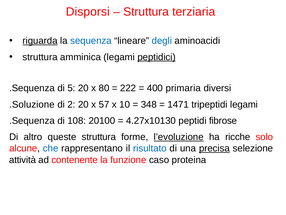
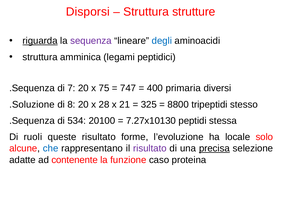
terziaria: terziaria -> strutture
sequenza colour: blue -> purple
peptidici underline: present -> none
5: 5 -> 7
80: 80 -> 75
222: 222 -> 747
2: 2 -> 8
57: 57 -> 28
10: 10 -> 21
348: 348 -> 325
1471: 1471 -> 8800
tripeptidi legami: legami -> stesso
108: 108 -> 534
4.27x10130: 4.27x10130 -> 7.27x10130
fibrose: fibrose -> stessa
altro: altro -> ruoli
queste struttura: struttura -> risultato
l’evoluzione underline: present -> none
ricche: ricche -> locale
risultato at (150, 148) colour: blue -> purple
attività: attività -> adatte
